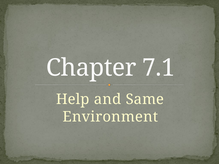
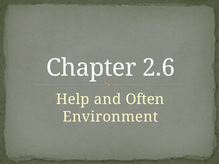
7.1: 7.1 -> 2.6
Same: Same -> Often
